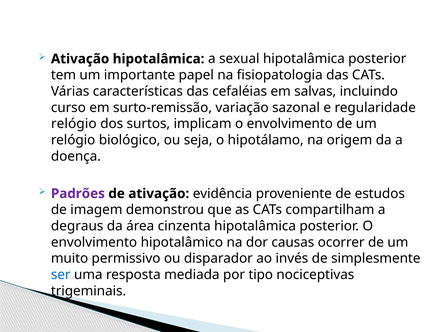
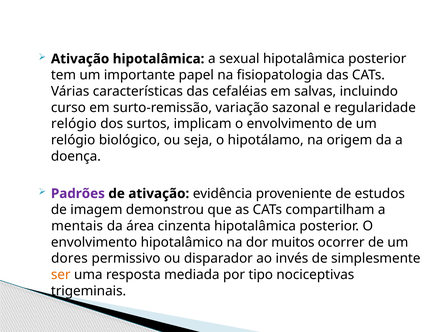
degraus: degraus -> mentais
causas: causas -> muitos
muito: muito -> dores
ser colour: blue -> orange
